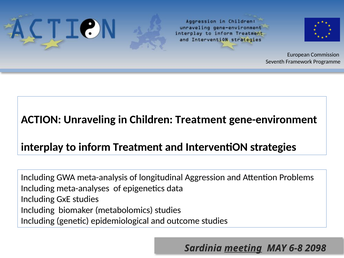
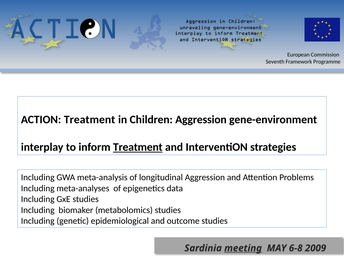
ACTION Unraveling: Unraveling -> Treatment
Children Treatment: Treatment -> Aggression
Treatment at (138, 147) underline: none -> present
2098: 2098 -> 2009
